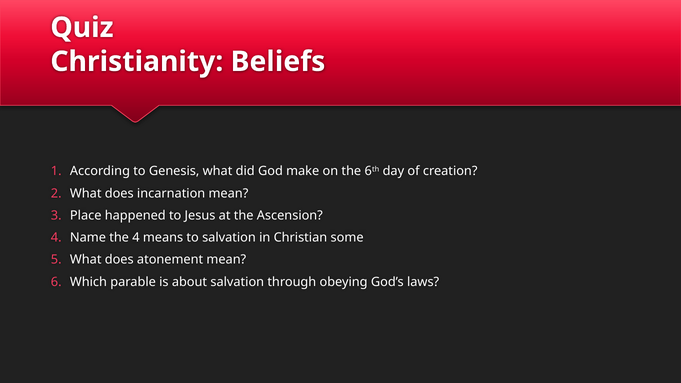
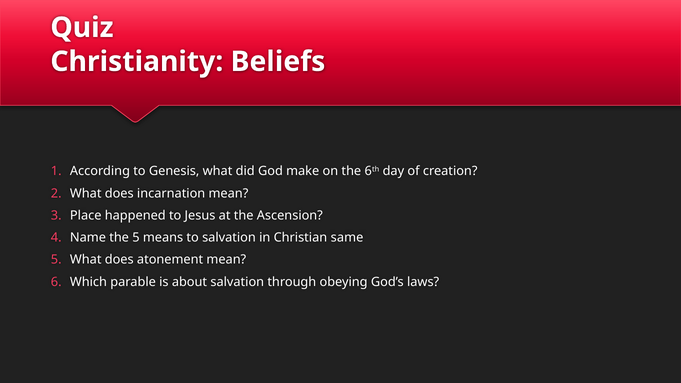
the 4: 4 -> 5
some: some -> same
